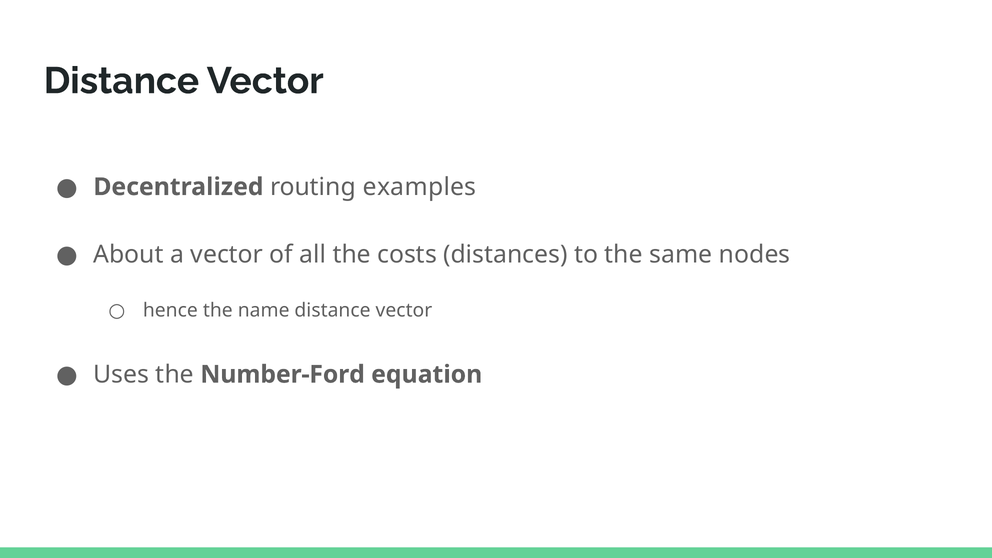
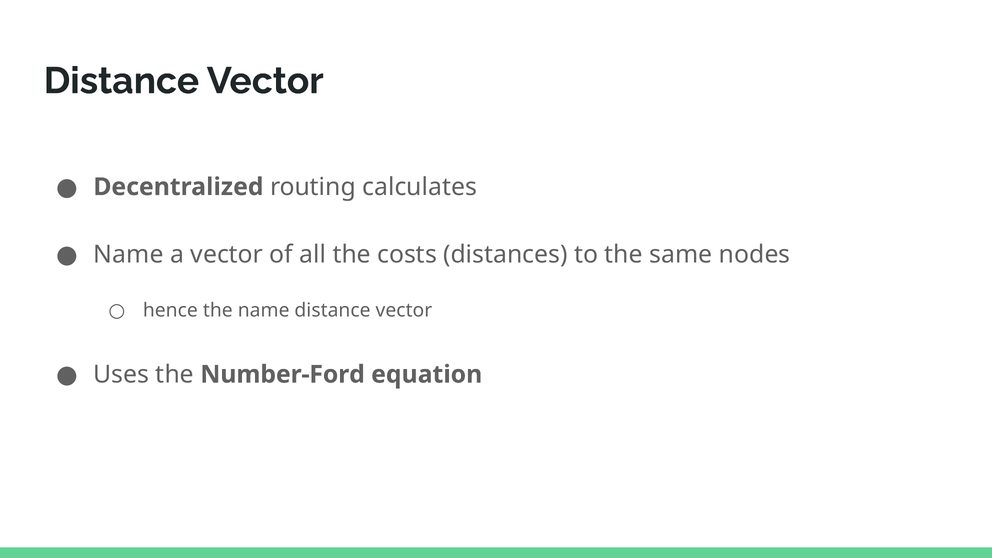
examples: examples -> calculates
About at (129, 254): About -> Name
